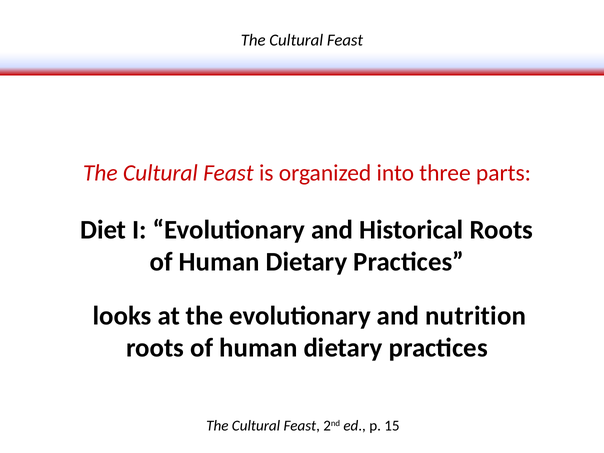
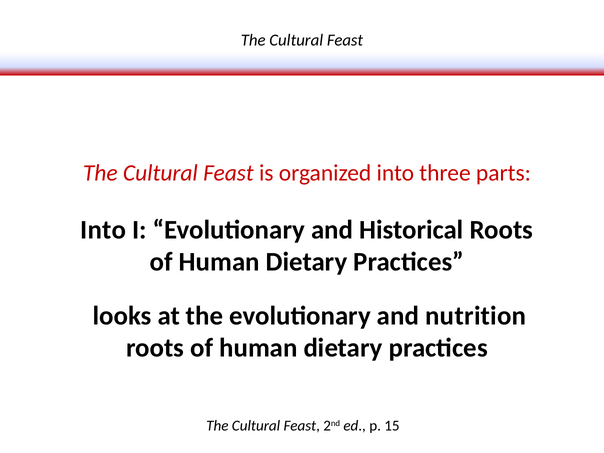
Diet at (103, 230): Diet -> Into
